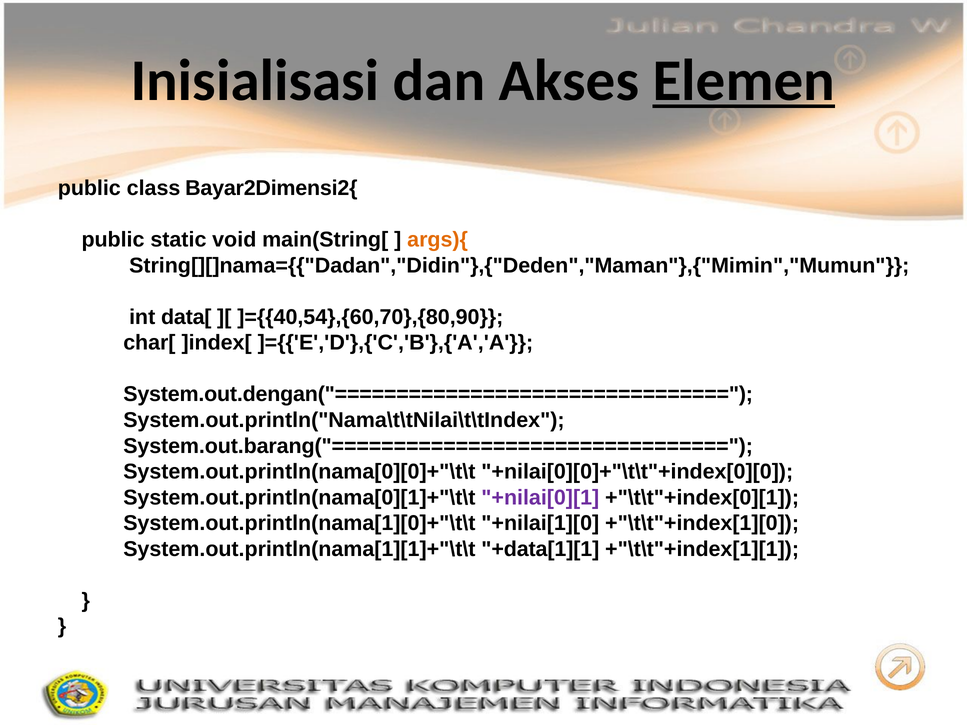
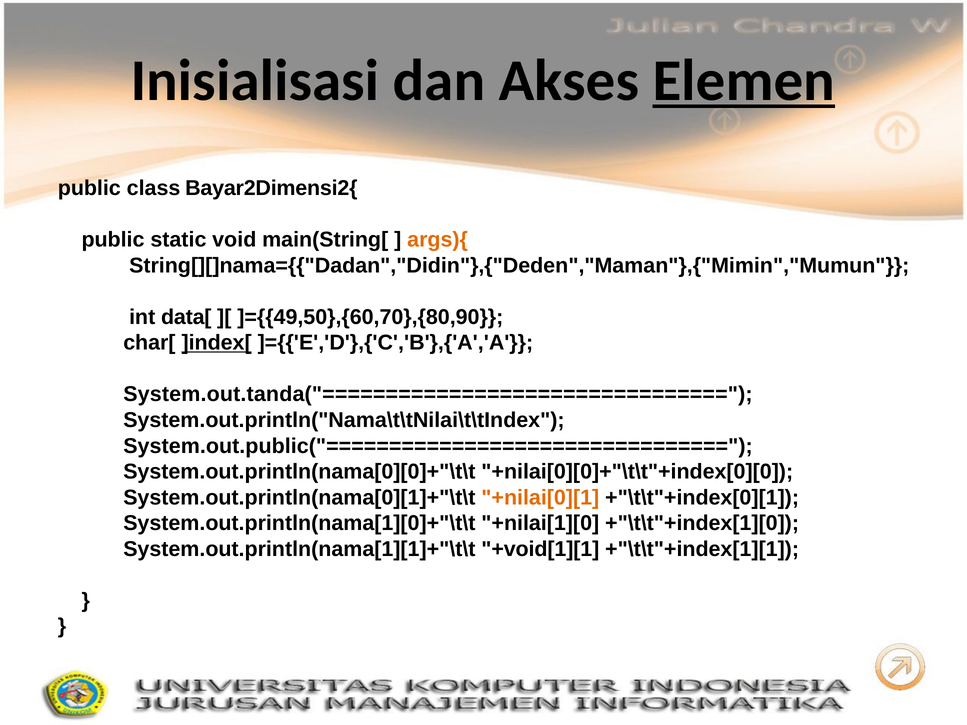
]={{40,54},{60,70},{80,90: ]={{40,54},{60,70},{80,90 -> ]={{49,50},{60,70},{80,90
]index[ underline: none -> present
System.out.dengan("================================: System.out.dengan("================================ -> System.out.tanda("================================
System.out.barang("================================: System.out.barang("================================ -> System.out.public("================================
+nilai[0][1 colour: purple -> orange
+data[1][1: +data[1][1 -> +void[1][1
